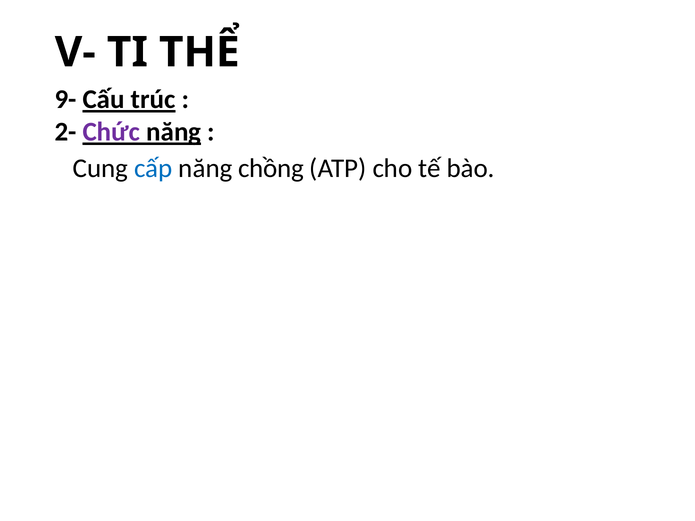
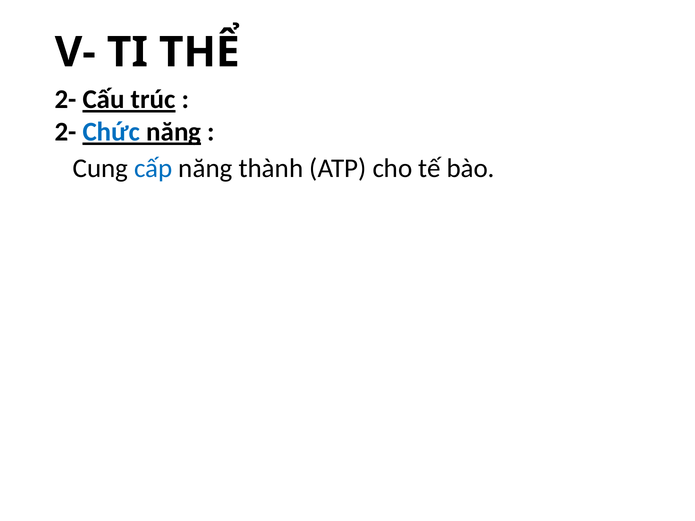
9- at (66, 100): 9- -> 2-
Chức colour: purple -> blue
chồng: chồng -> thành
